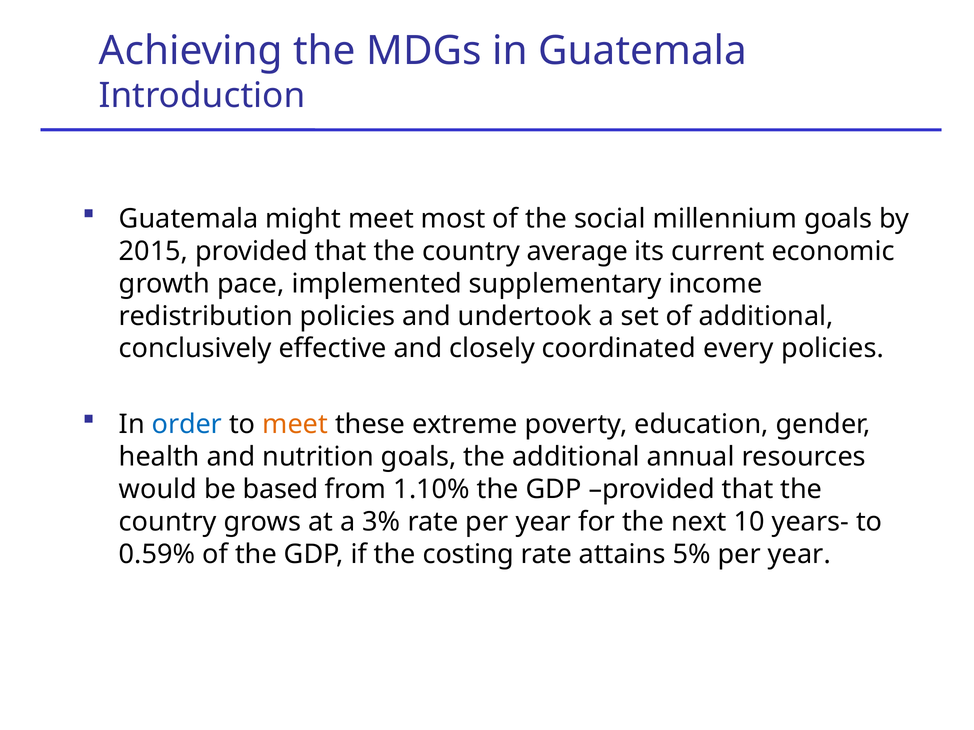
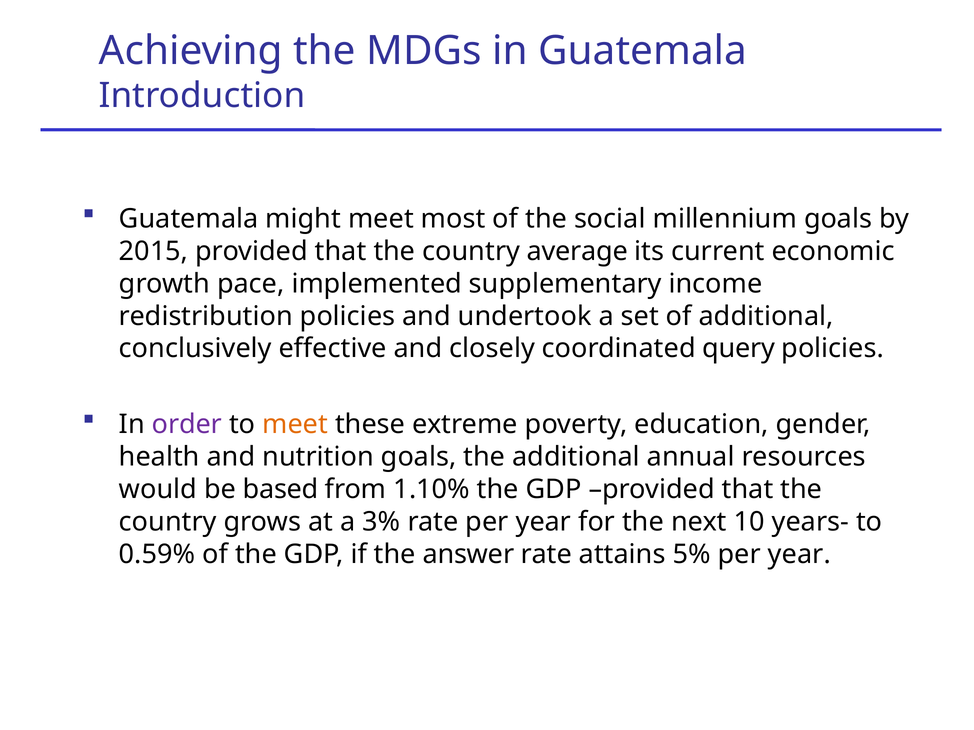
every: every -> query
order colour: blue -> purple
costing: costing -> answer
